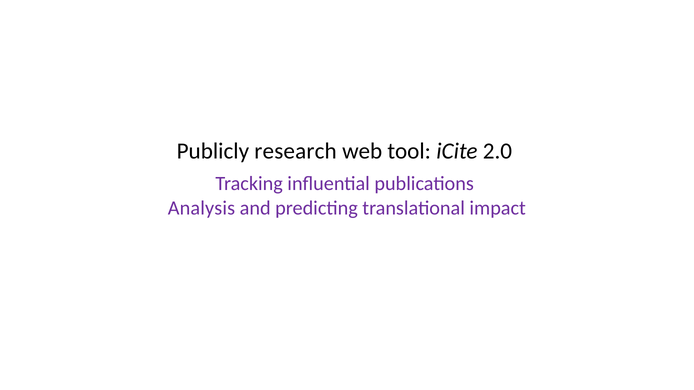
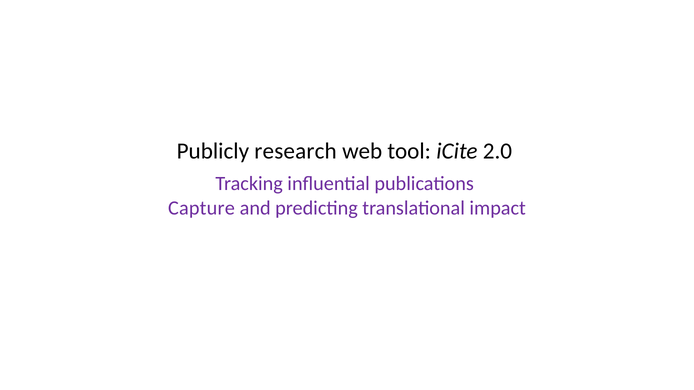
Analysis: Analysis -> Capture
